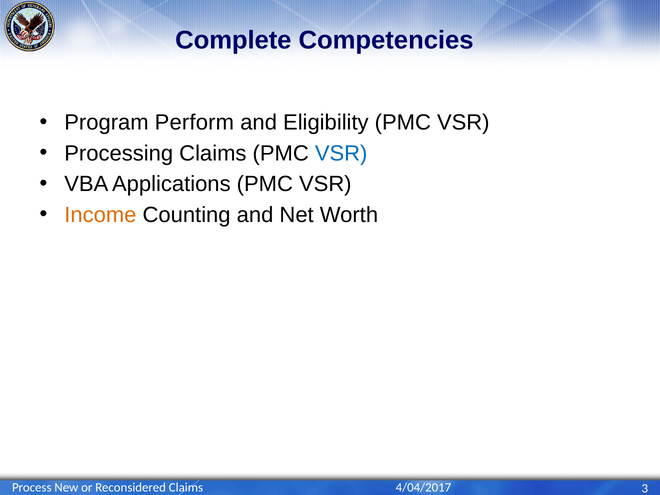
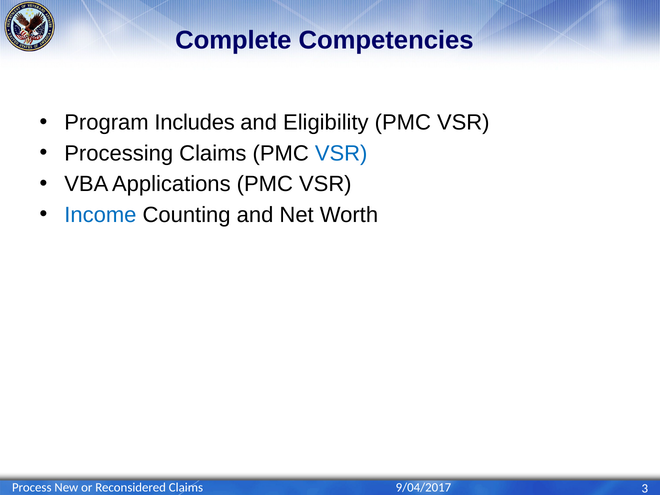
Perform: Perform -> Includes
Income colour: orange -> blue
4/04/2017: 4/04/2017 -> 9/04/2017
